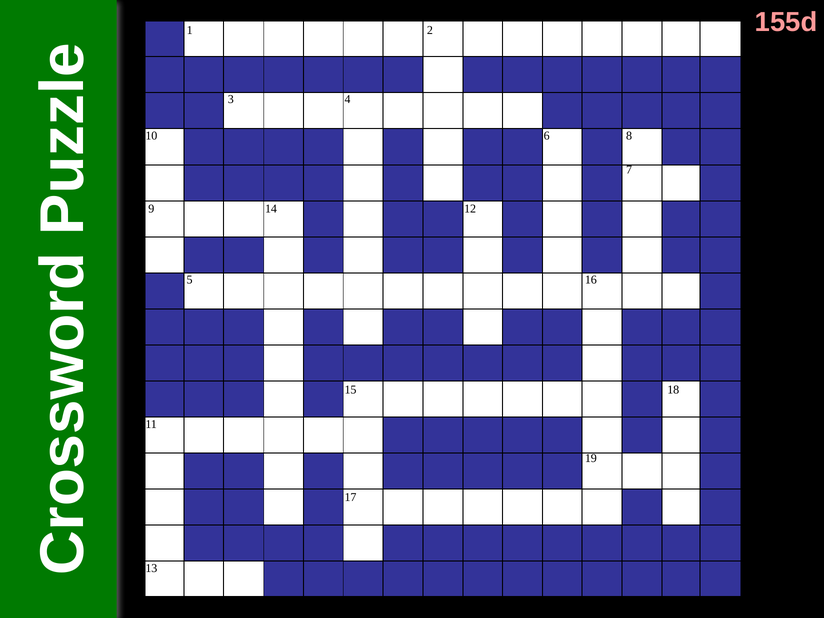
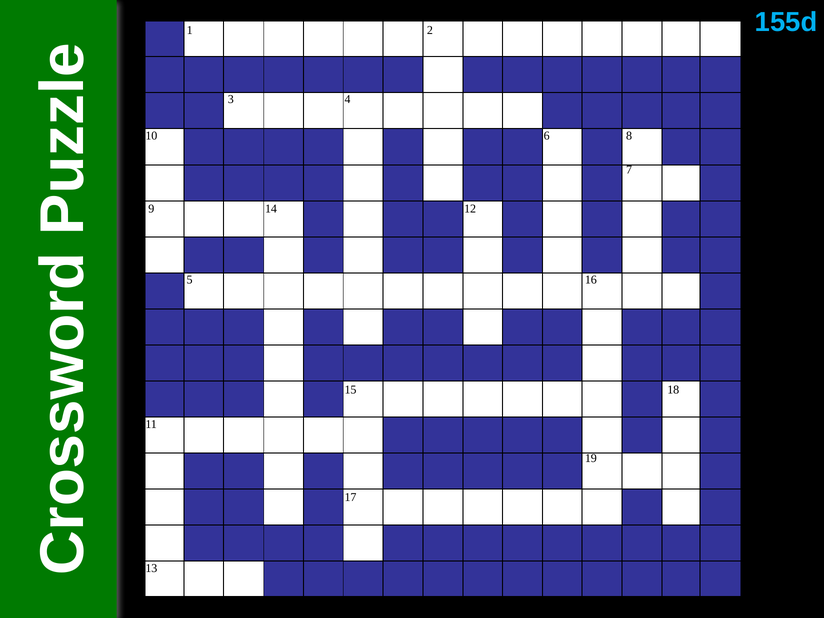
155d colour: pink -> light blue
